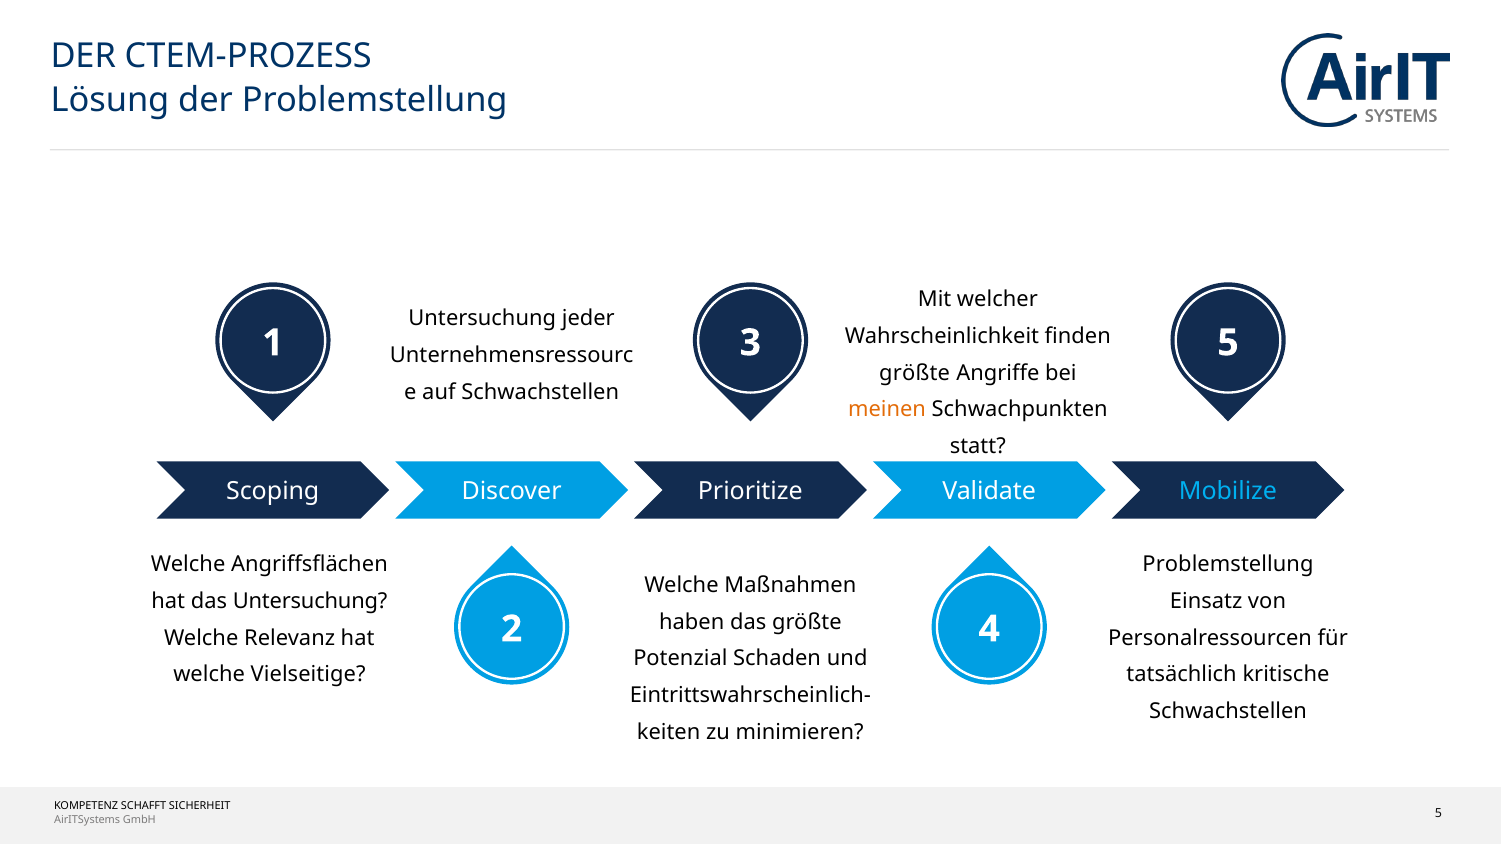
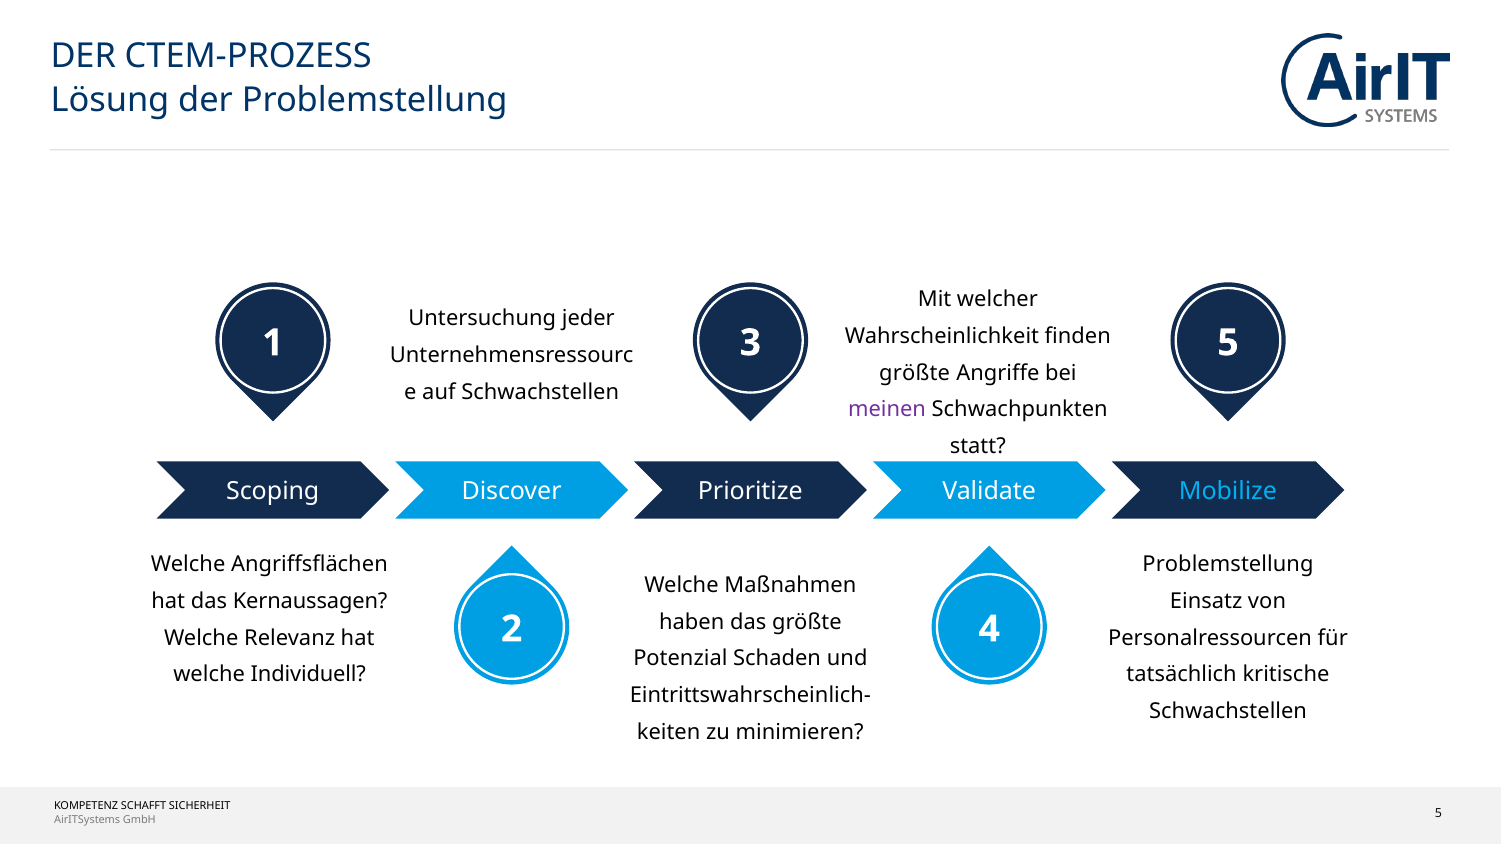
meinen colour: orange -> purple
das Untersuchung: Untersuchung -> Kernaussagen
Vielseitige: Vielseitige -> Individuell
